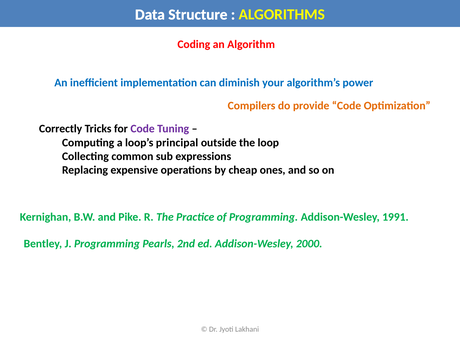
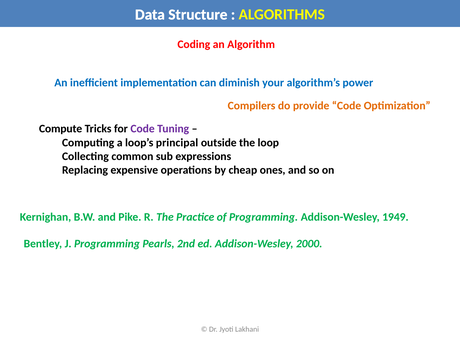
Correctly: Correctly -> Compute
1991: 1991 -> 1949
